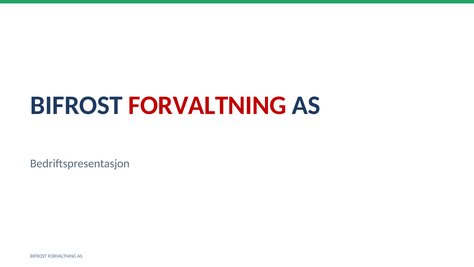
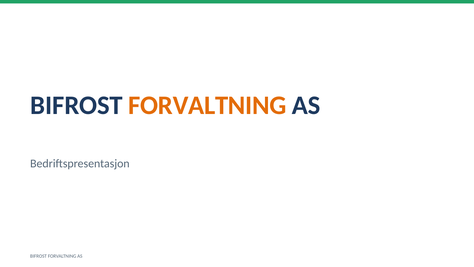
FORVALTNING at (207, 105) colour: red -> orange
